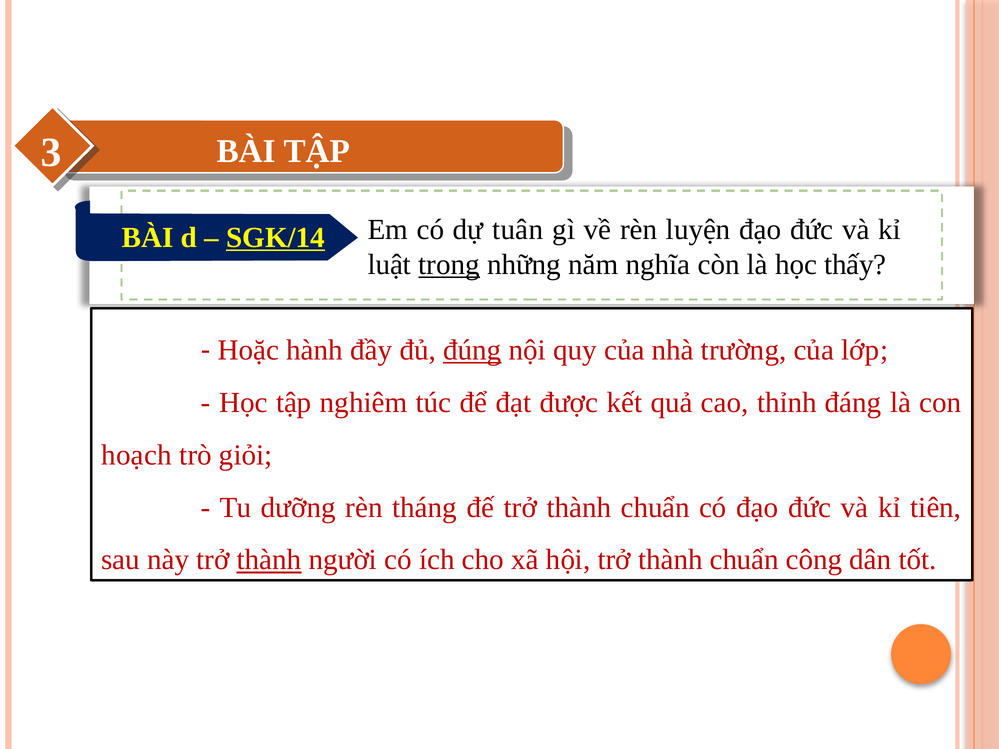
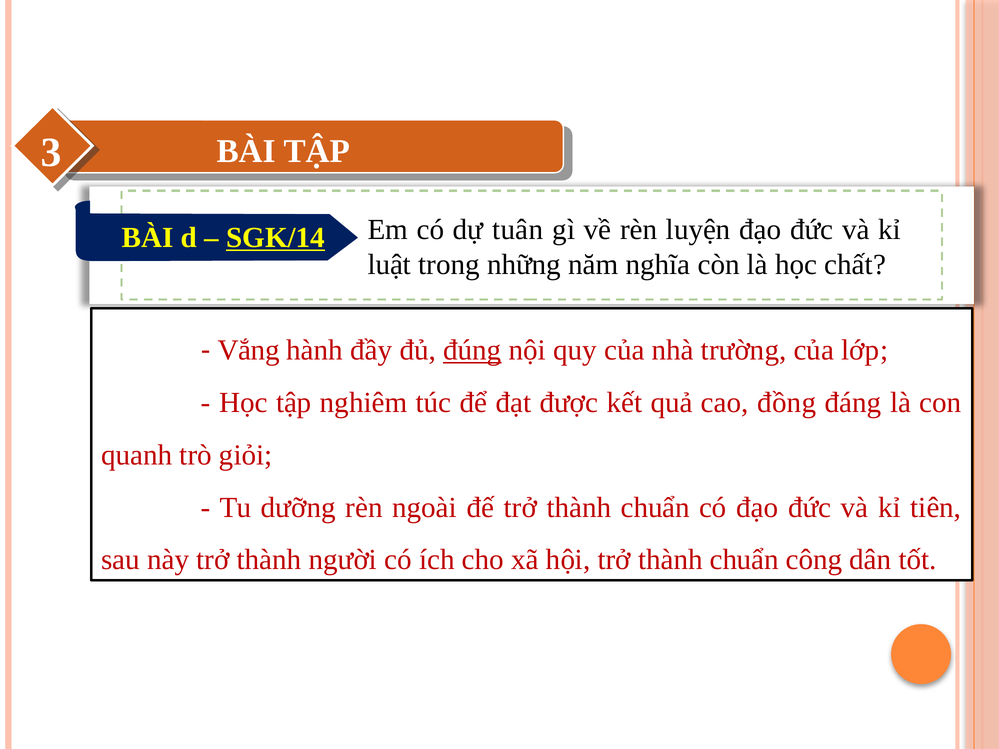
trong underline: present -> none
thấy: thấy -> chất
Hoặc: Hoặc -> Vắng
thỉnh: thỉnh -> đồng
hoạch: hoạch -> quanh
tháng: tháng -> ngoài
thành at (269, 560) underline: present -> none
